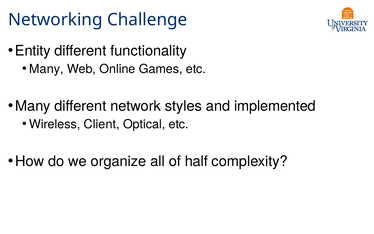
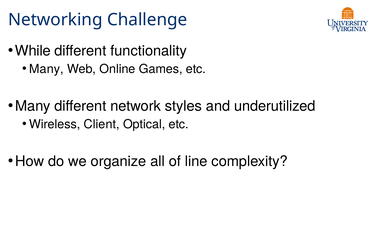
Entity: Entity -> While
implemented: implemented -> underutilized
half: half -> line
